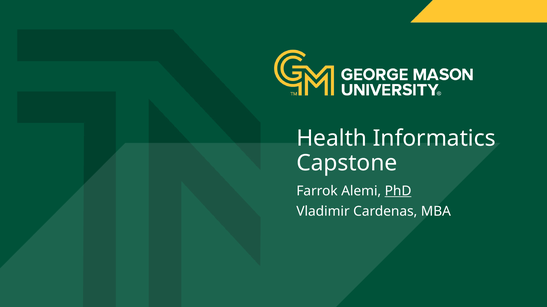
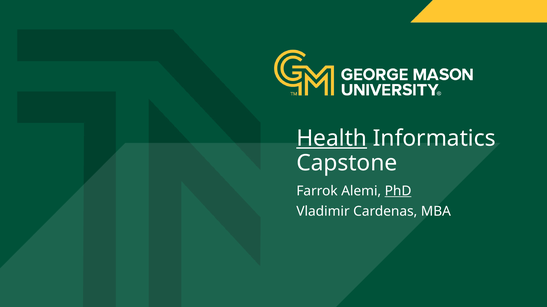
Health underline: none -> present
